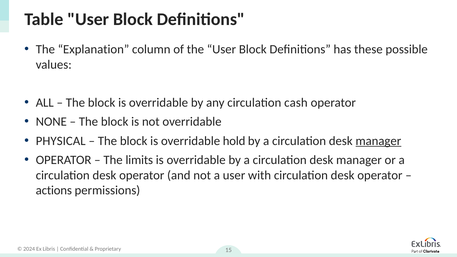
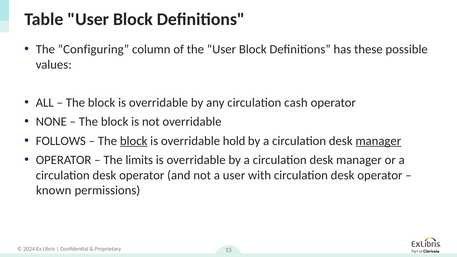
Explanation: Explanation -> Configuring
PHYSICAL: PHYSICAL -> FOLLOWS
block at (134, 141) underline: none -> present
actions: actions -> known
